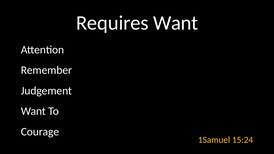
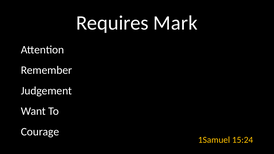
Requires Want: Want -> Mark
